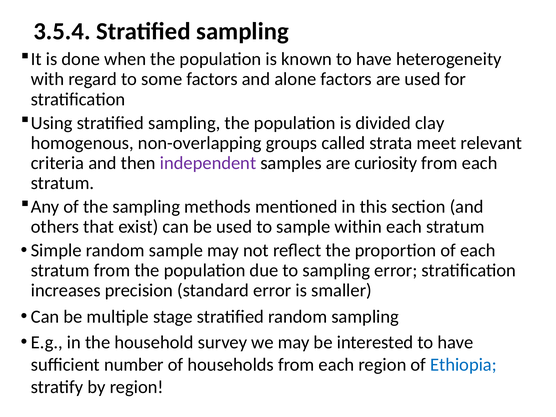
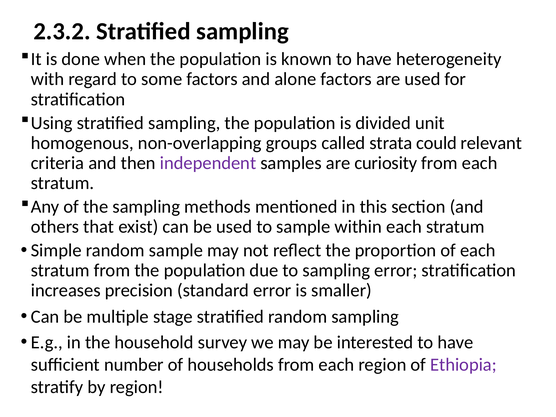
3.5.4: 3.5.4 -> 2.3.2
clay: clay -> unit
meet: meet -> could
Ethiopia colour: blue -> purple
